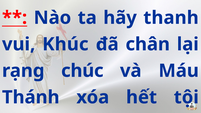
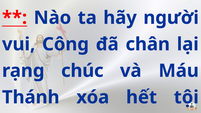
thanh: thanh -> người
Khúc: Khúc -> Công
